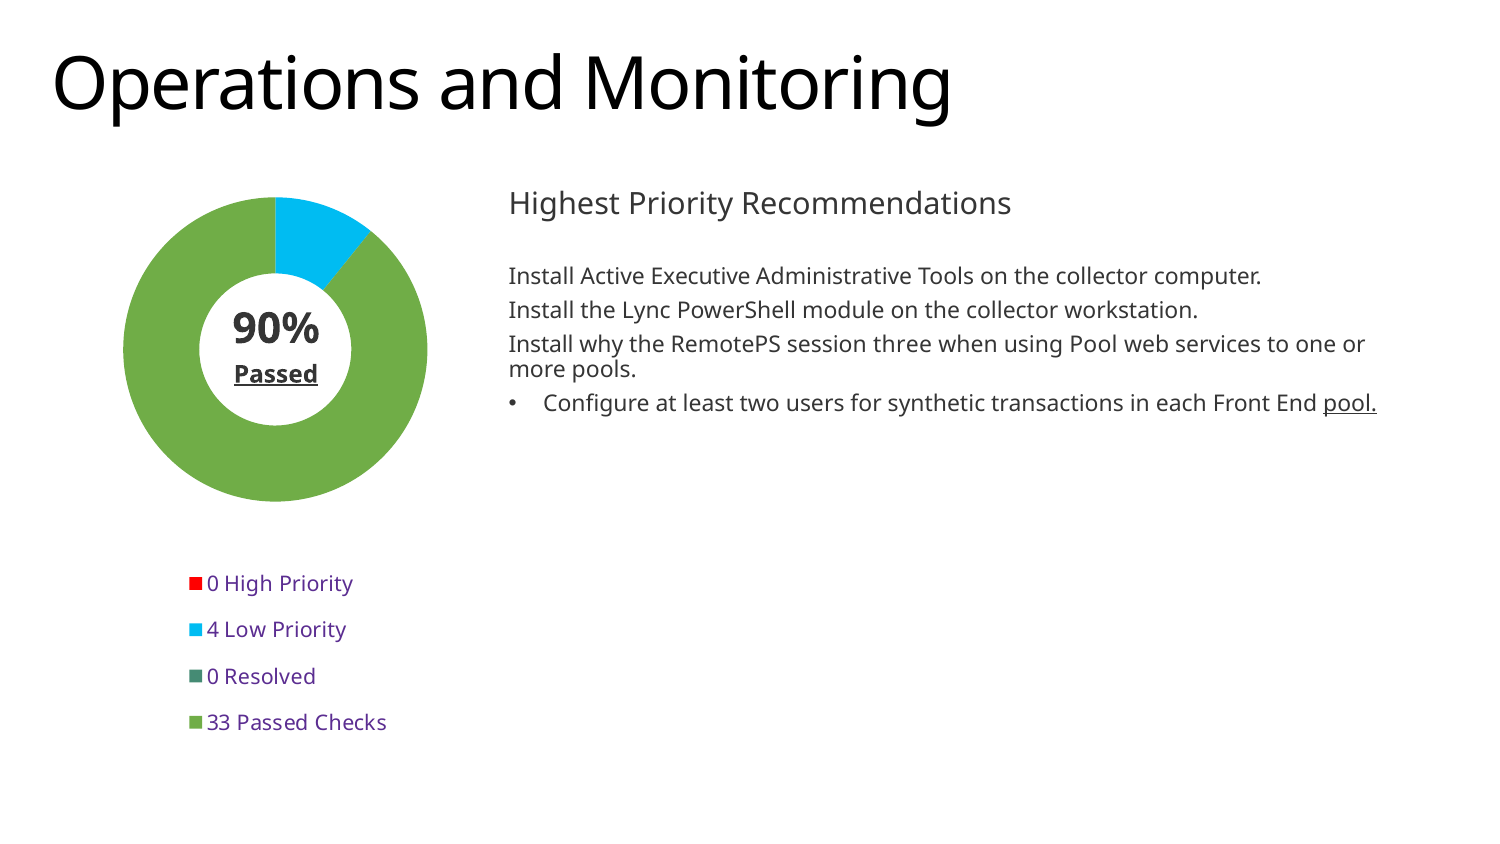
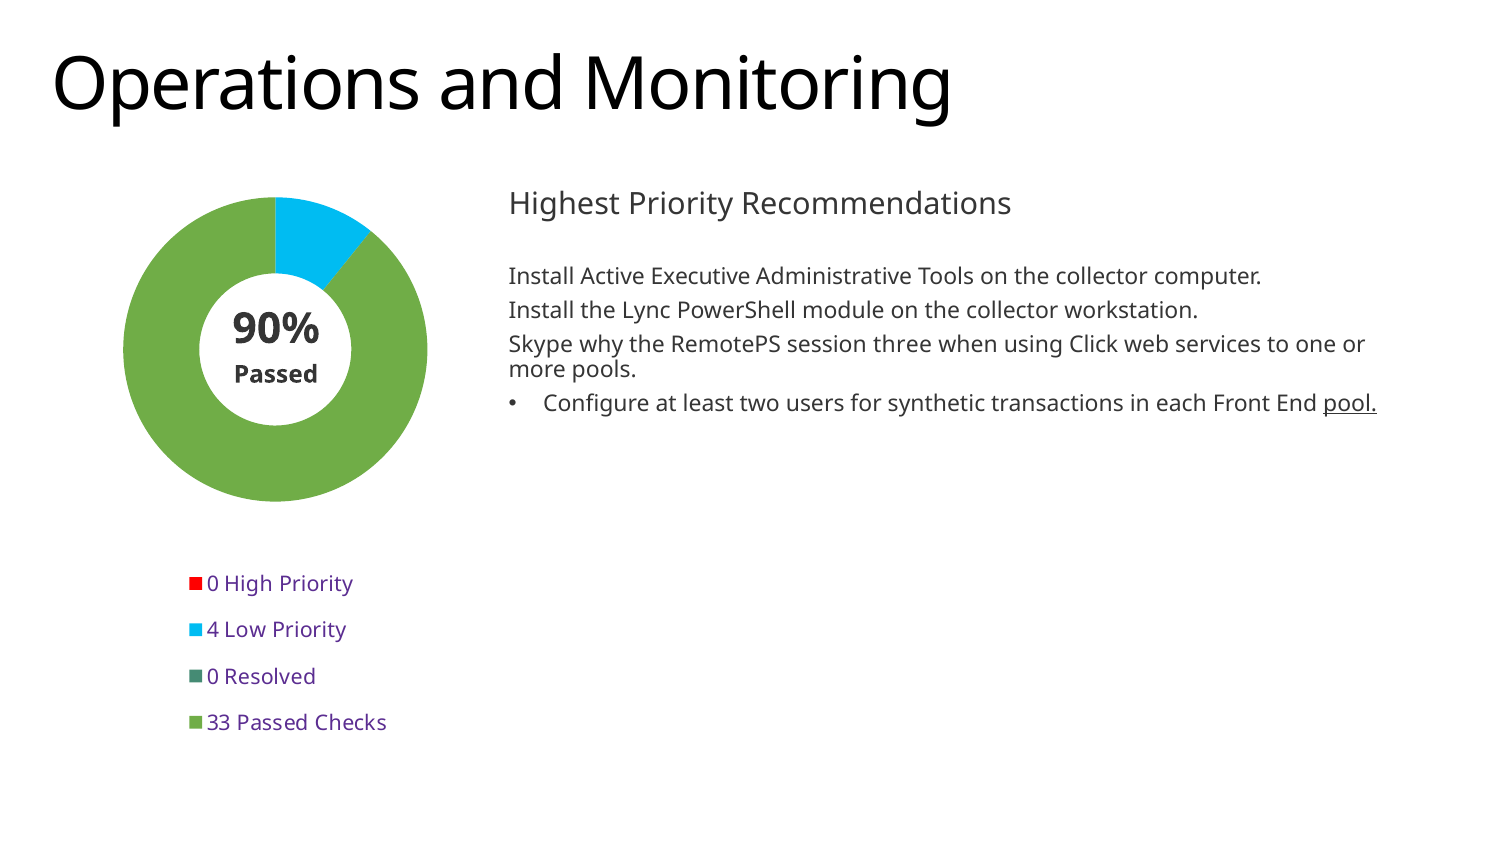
Install at (541, 345): Install -> Skype
using Pool: Pool -> Click
Passed at (276, 374) underline: present -> none
